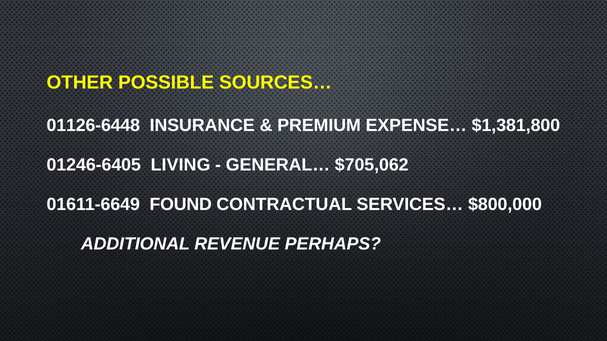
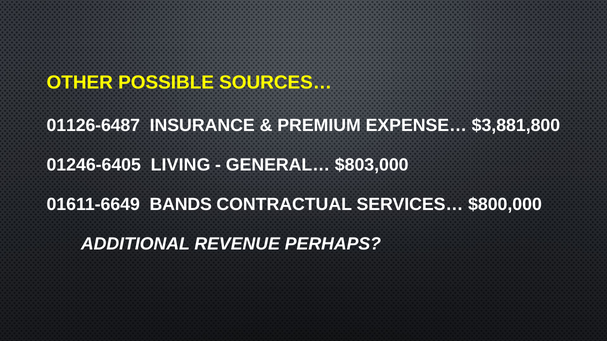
01126-6448: 01126-6448 -> 01126-6487
$1,381,800: $1,381,800 -> $3,881,800
$705,062: $705,062 -> $803,000
FOUND: FOUND -> BANDS
